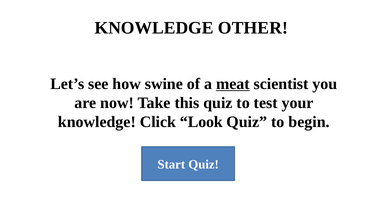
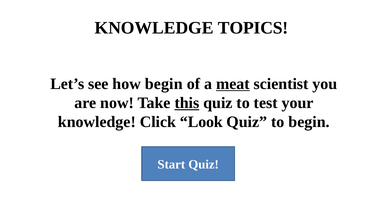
OTHER: OTHER -> TOPICS
how swine: swine -> begin
this underline: none -> present
